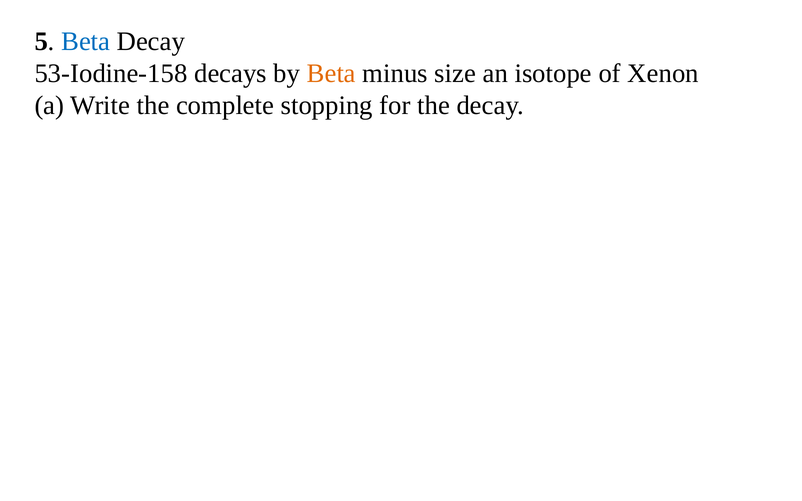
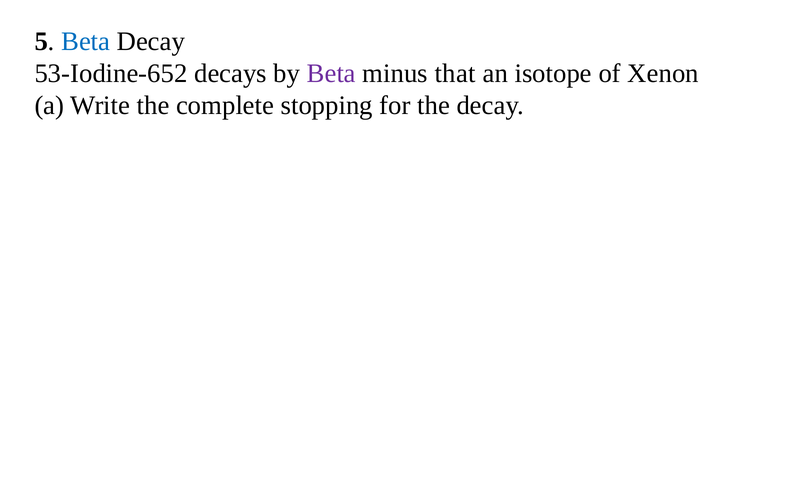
53-Iodine-158: 53-Iodine-158 -> 53-Iodine-652
Beta at (331, 73) colour: orange -> purple
size: size -> that
